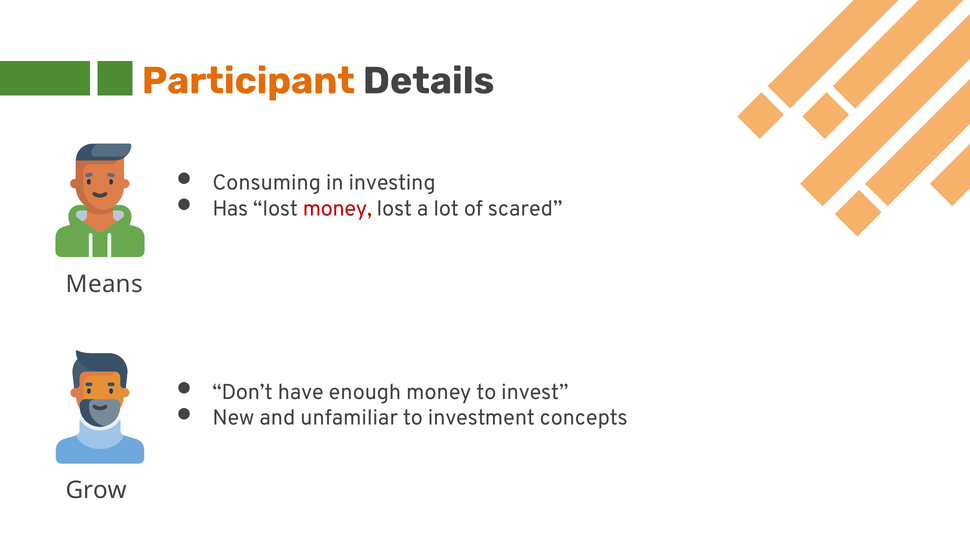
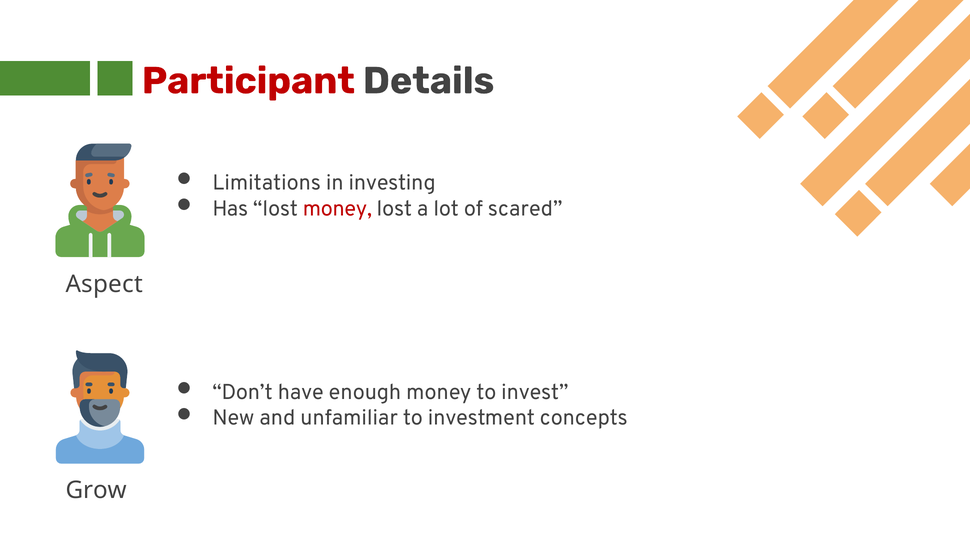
Participant colour: orange -> red
Consuming: Consuming -> Limitations
Means: Means -> Aspect
